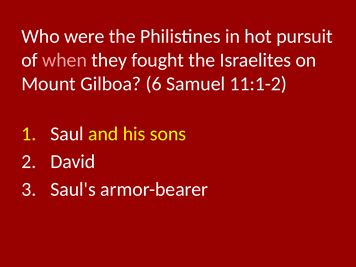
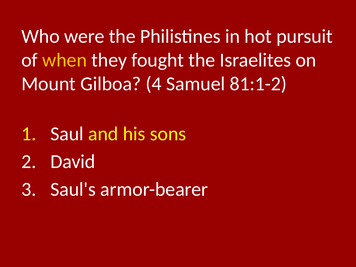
when colour: pink -> yellow
6: 6 -> 4
11:1-2: 11:1-2 -> 81:1-2
